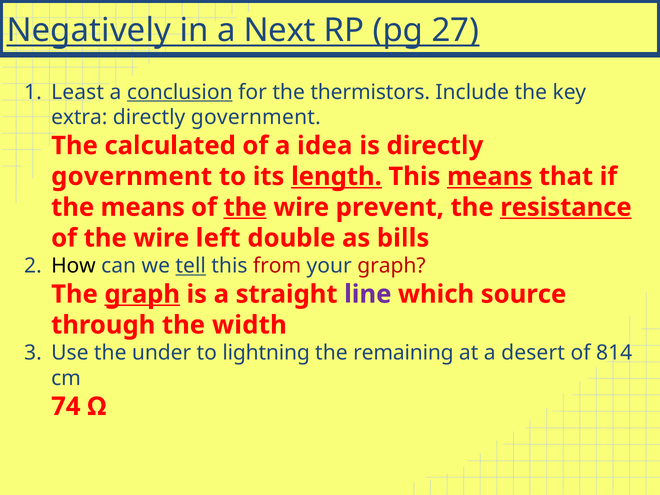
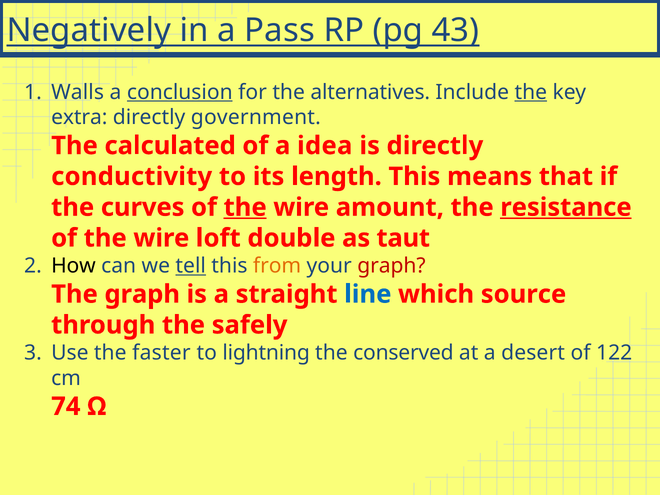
Next: Next -> Pass
27: 27 -> 43
Least: Least -> Walls
thermistors: thermistors -> alternatives
the at (531, 92) underline: none -> present
government at (132, 177): government -> conductivity
length underline: present -> none
means at (490, 177) underline: present -> none
the means: means -> curves
prevent: prevent -> amount
left: left -> loft
bills: bills -> taut
from colour: red -> orange
graph at (142, 294) underline: present -> none
line colour: purple -> blue
width: width -> safely
under: under -> faster
remaining: remaining -> conserved
814: 814 -> 122
